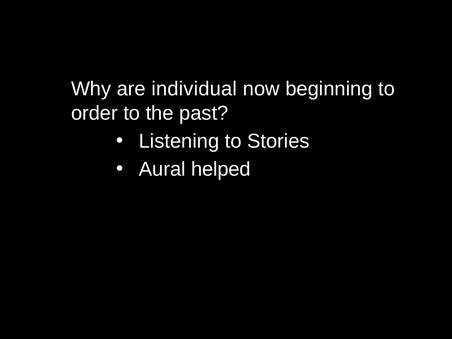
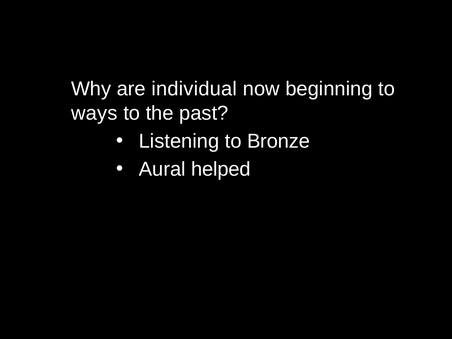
order: order -> ways
Stories: Stories -> Bronze
